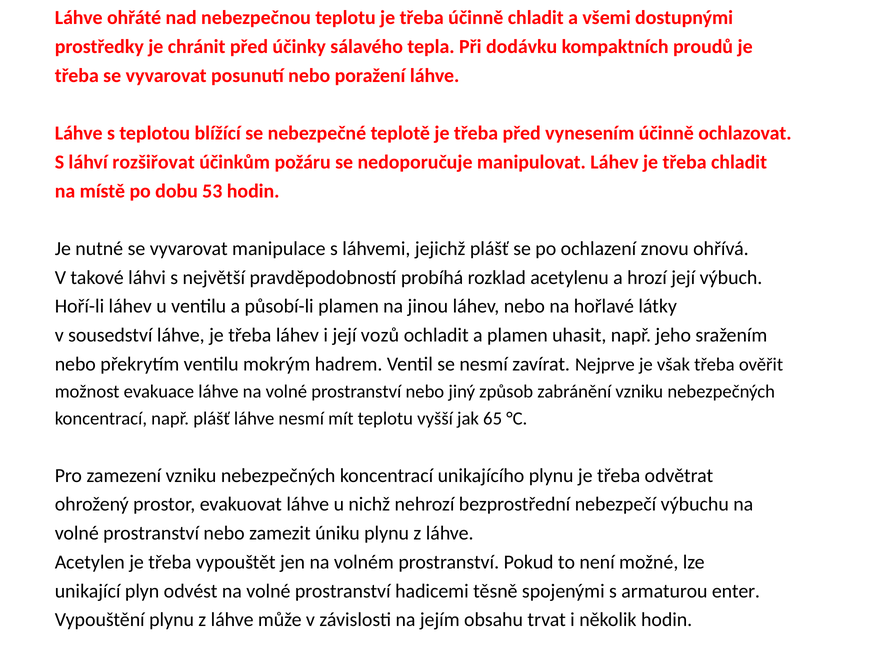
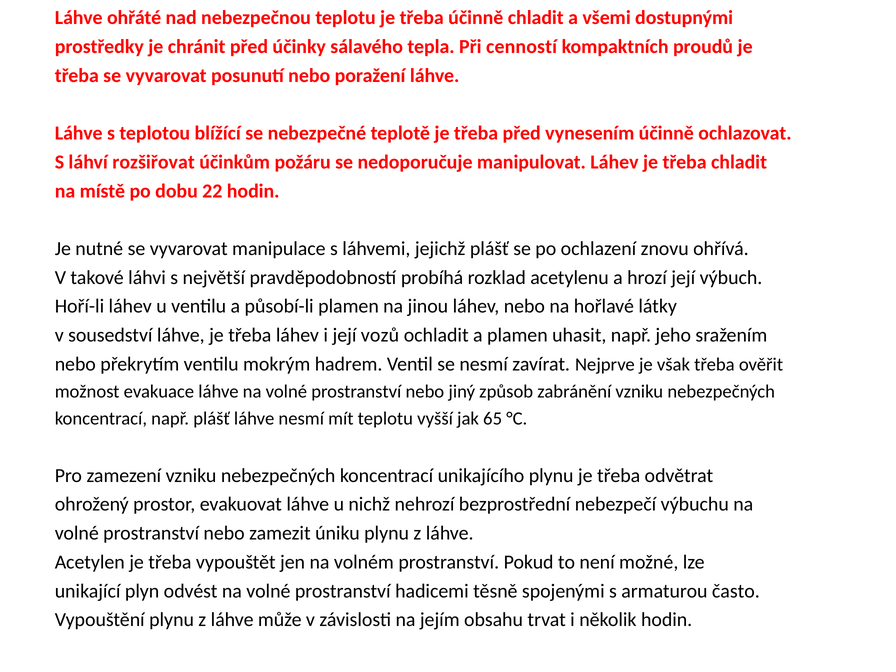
dodávku: dodávku -> cenností
53: 53 -> 22
enter: enter -> často
